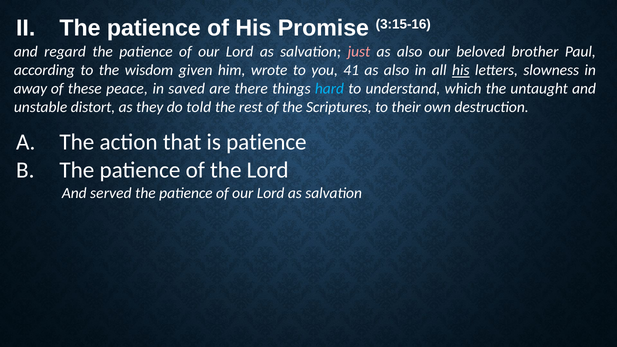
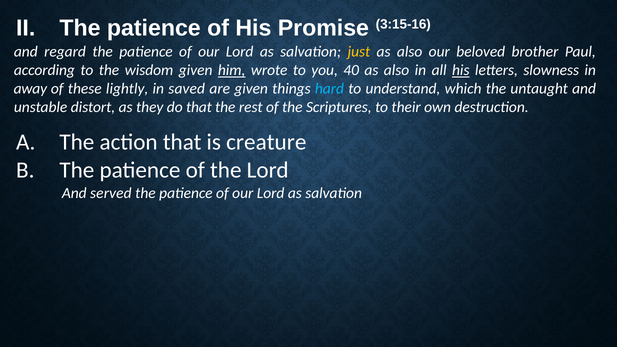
just colour: pink -> yellow
him underline: none -> present
41: 41 -> 40
peace: peace -> lightly
are there: there -> given
do told: told -> that
is patience: patience -> creature
